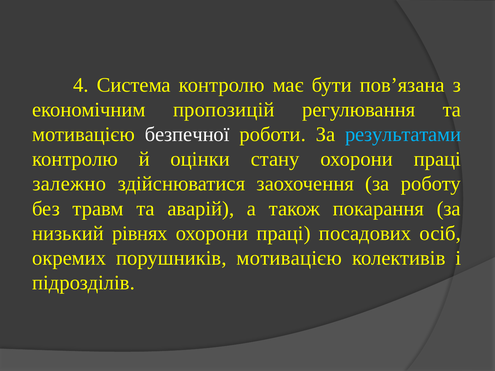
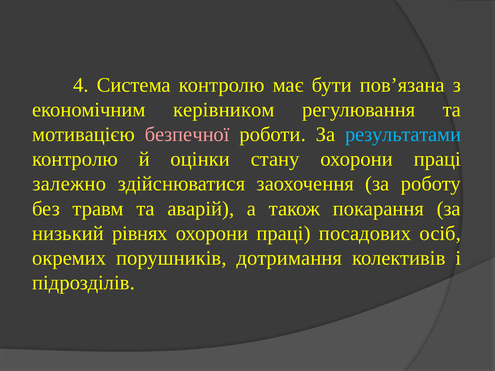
пропозицій: пропозицій -> керівником
безпечної colour: white -> pink
порушників мотивацією: мотивацією -> дотримання
